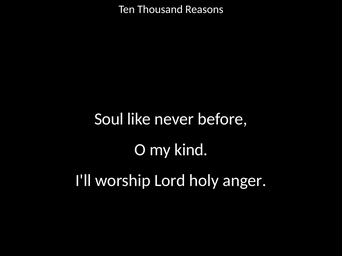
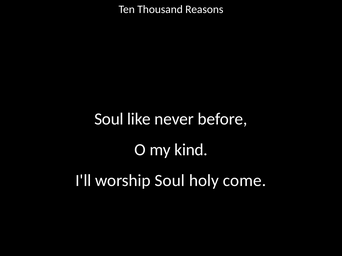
worship Lord: Lord -> Soul
anger: anger -> come
